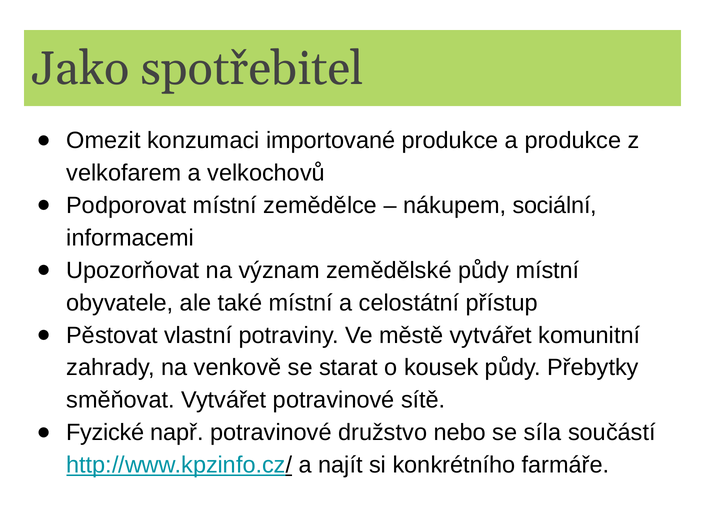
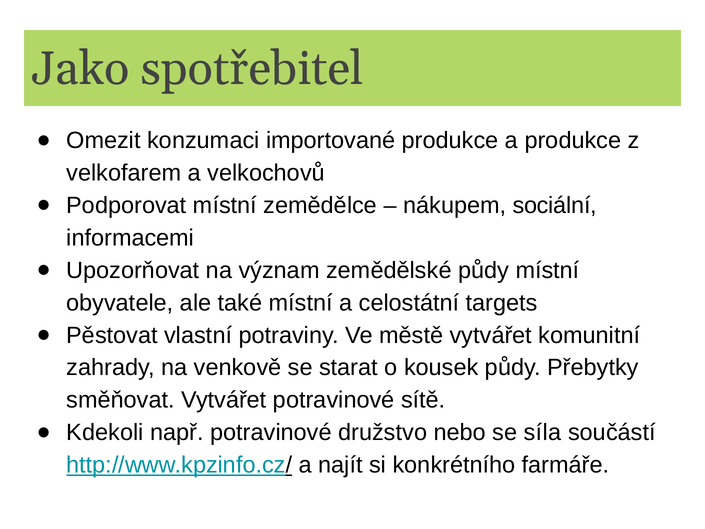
přístup: přístup -> targets
Fyzické: Fyzické -> Kdekoli
